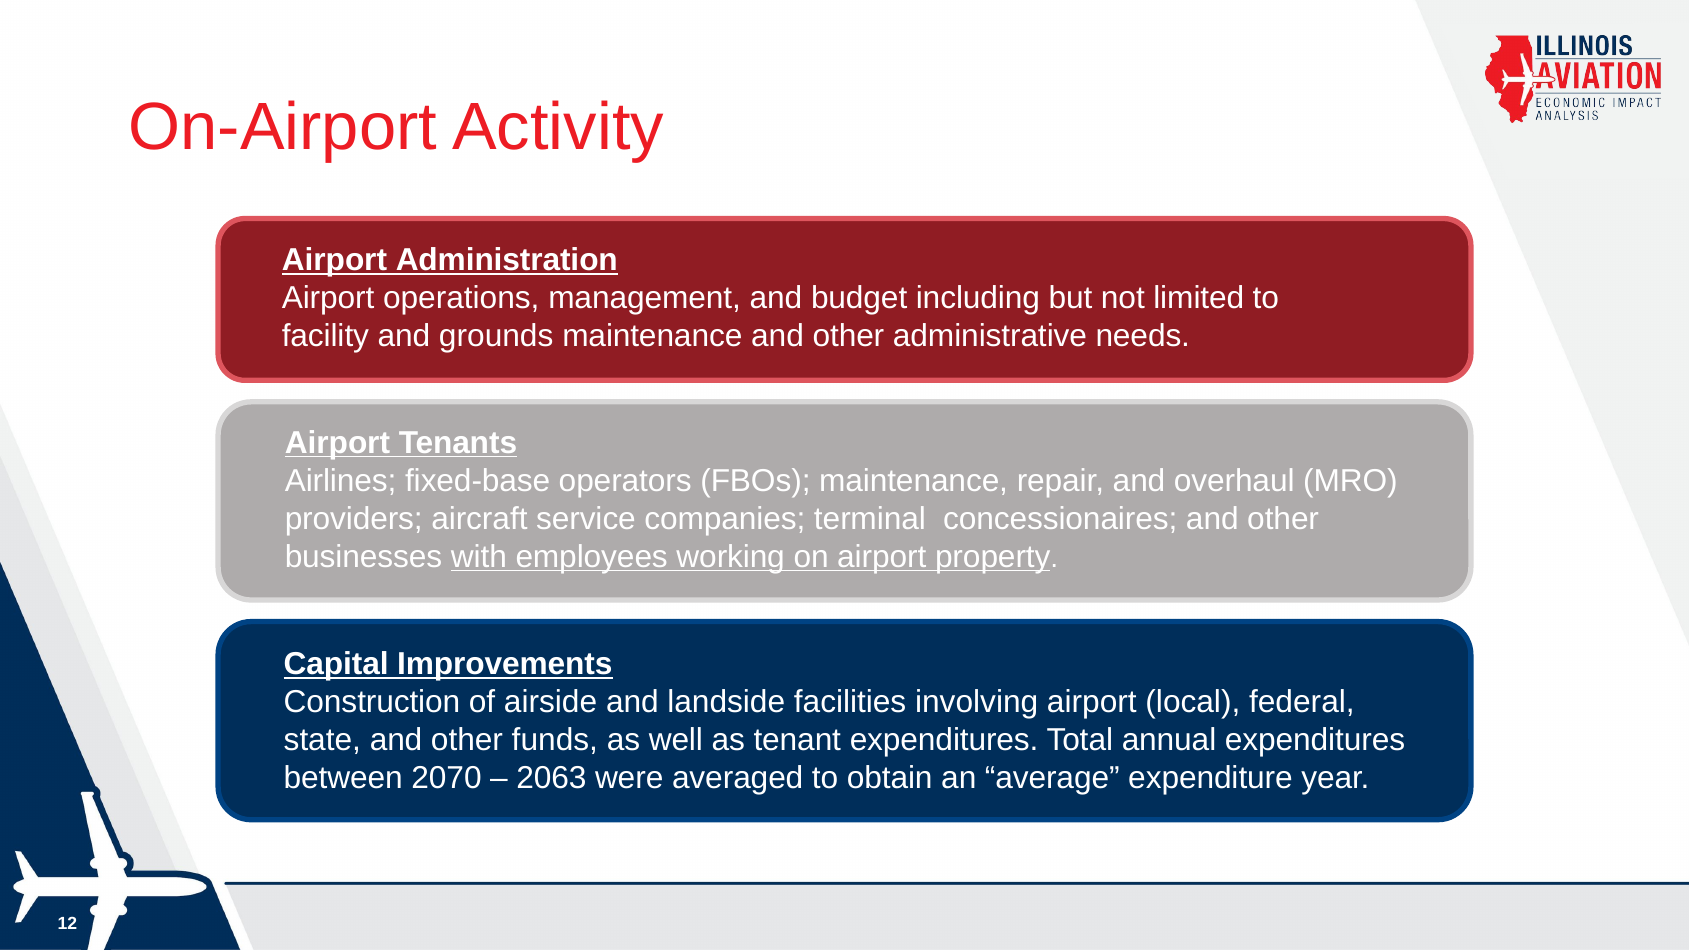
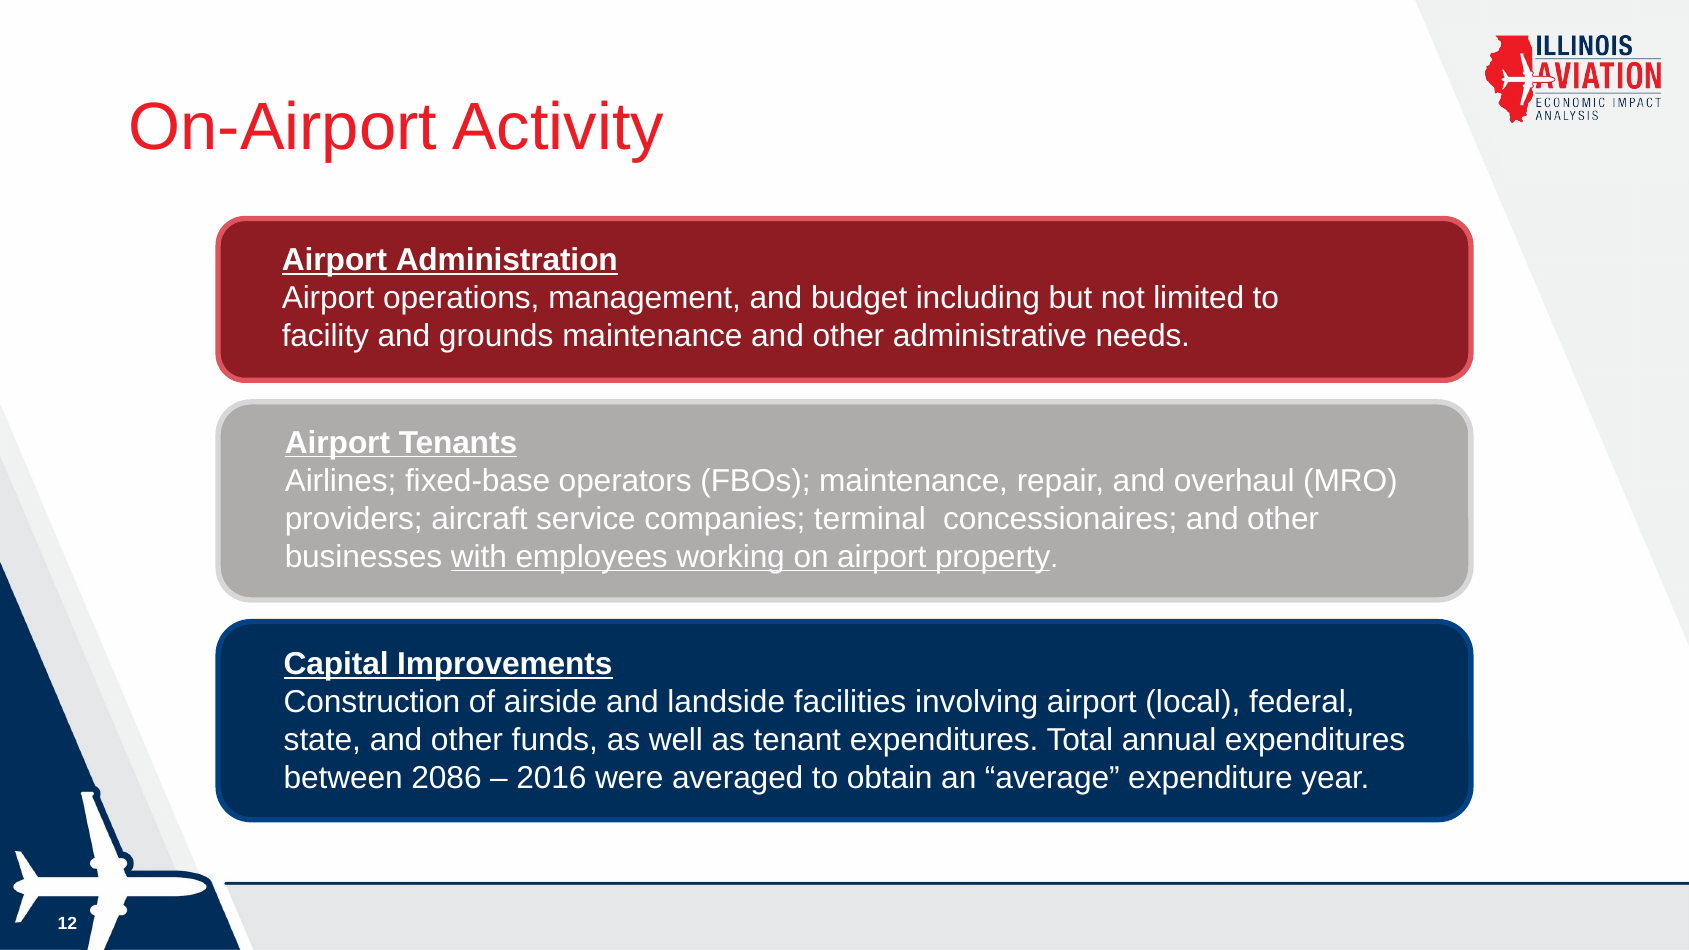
2070: 2070 -> 2086
2063: 2063 -> 2016
